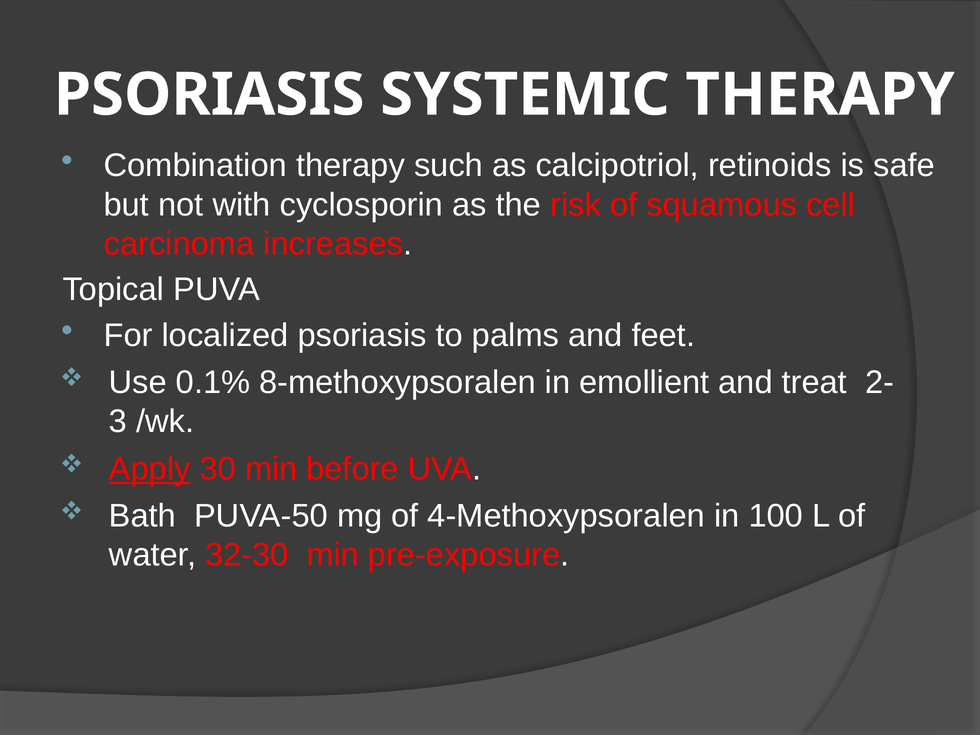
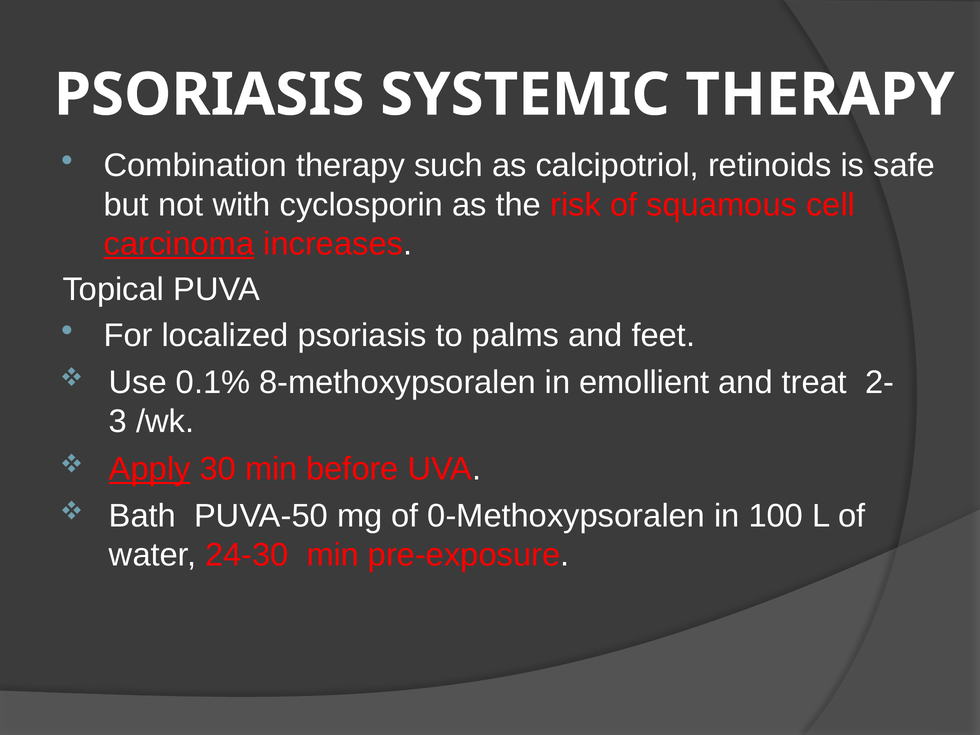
carcinoma underline: none -> present
4-Methoxypsoralen: 4-Methoxypsoralen -> 0-Methoxypsoralen
32-30: 32-30 -> 24-30
